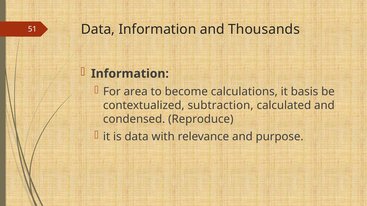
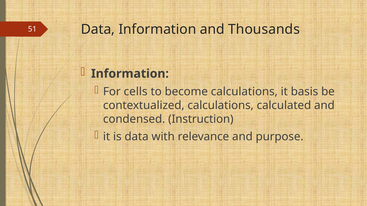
area: area -> cells
contextualized subtraction: subtraction -> calculations
Reproduce: Reproduce -> Instruction
